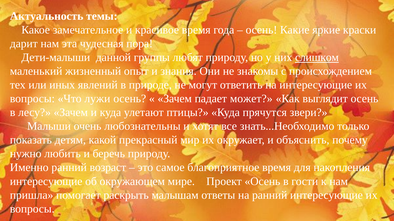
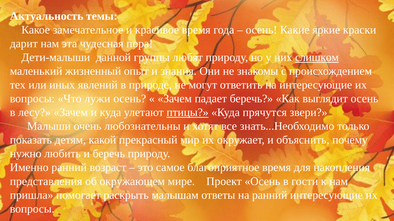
падает может: может -> беречь
птицы underline: none -> present
интересующие at (46, 182): интересующие -> представления
